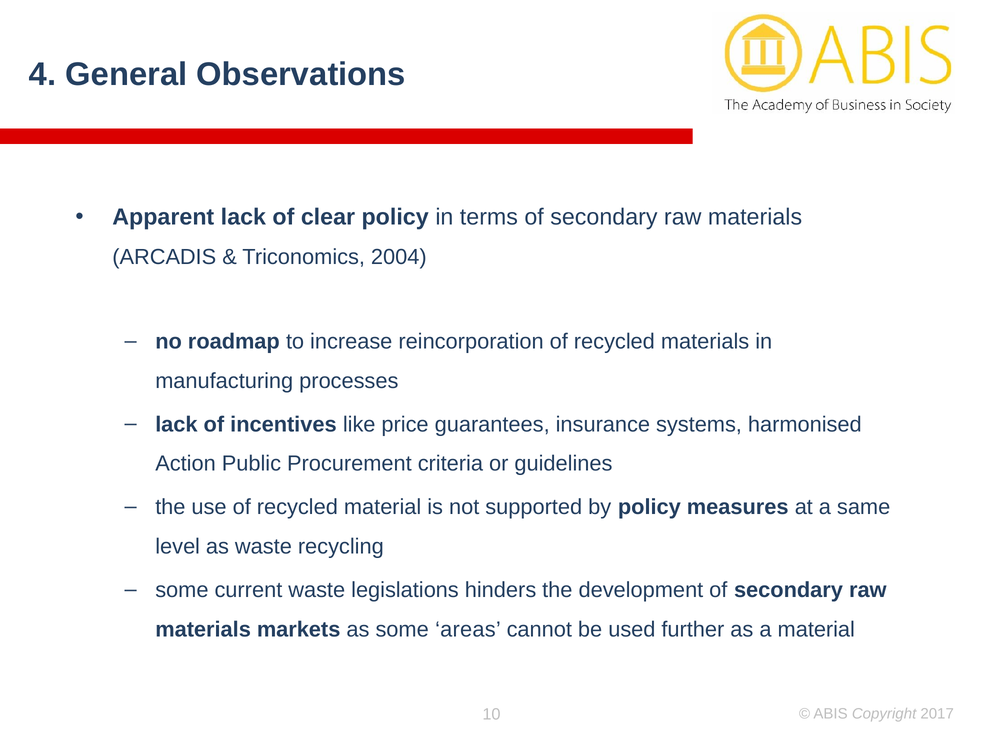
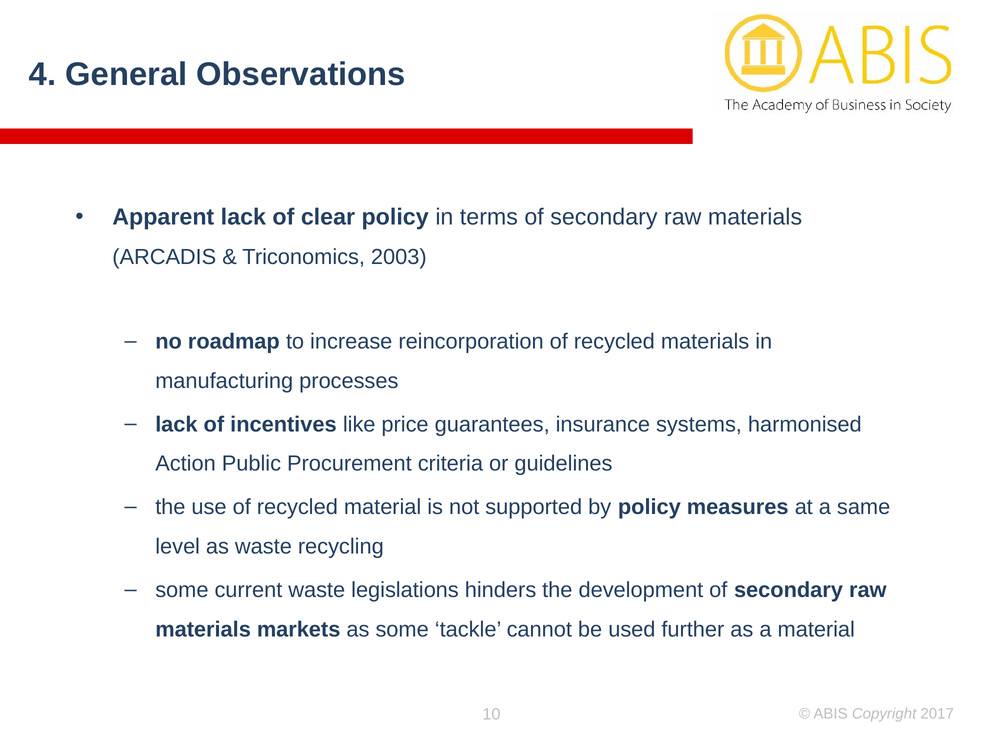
2004: 2004 -> 2003
areas: areas -> tackle
